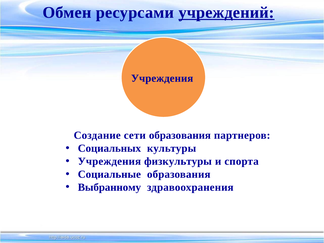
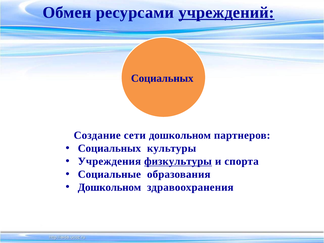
Учреждения at (162, 78): Учреждения -> Социальных
сети образования: образования -> дошкольном
физкультуры underline: none -> present
Выбранному at (109, 187): Выбранному -> Дошкольном
